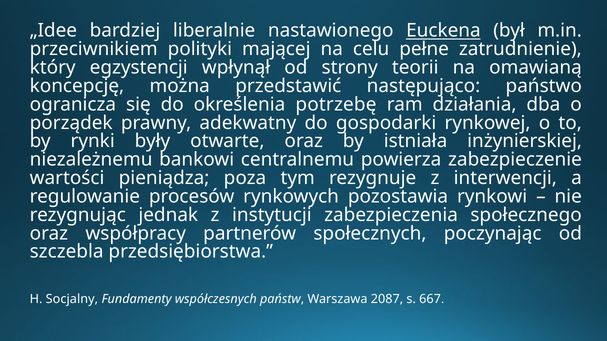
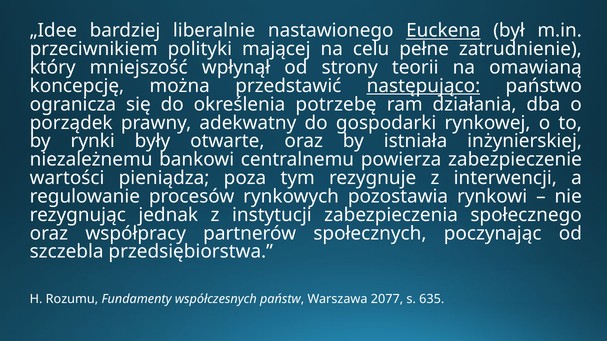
egzystencji: egzystencji -> mniejszość
następująco underline: none -> present
Socjalny: Socjalny -> Rozumu
2087: 2087 -> 2077
667: 667 -> 635
